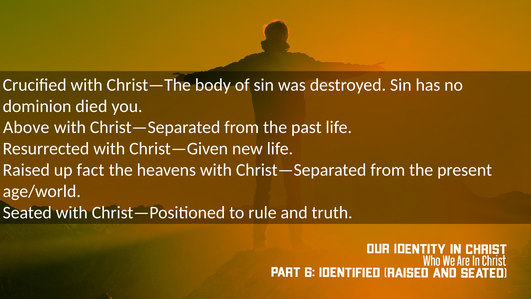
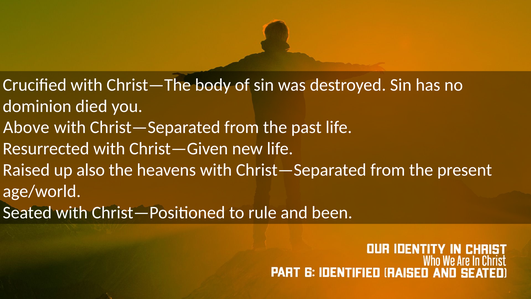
fact: fact -> also
truth: truth -> been
